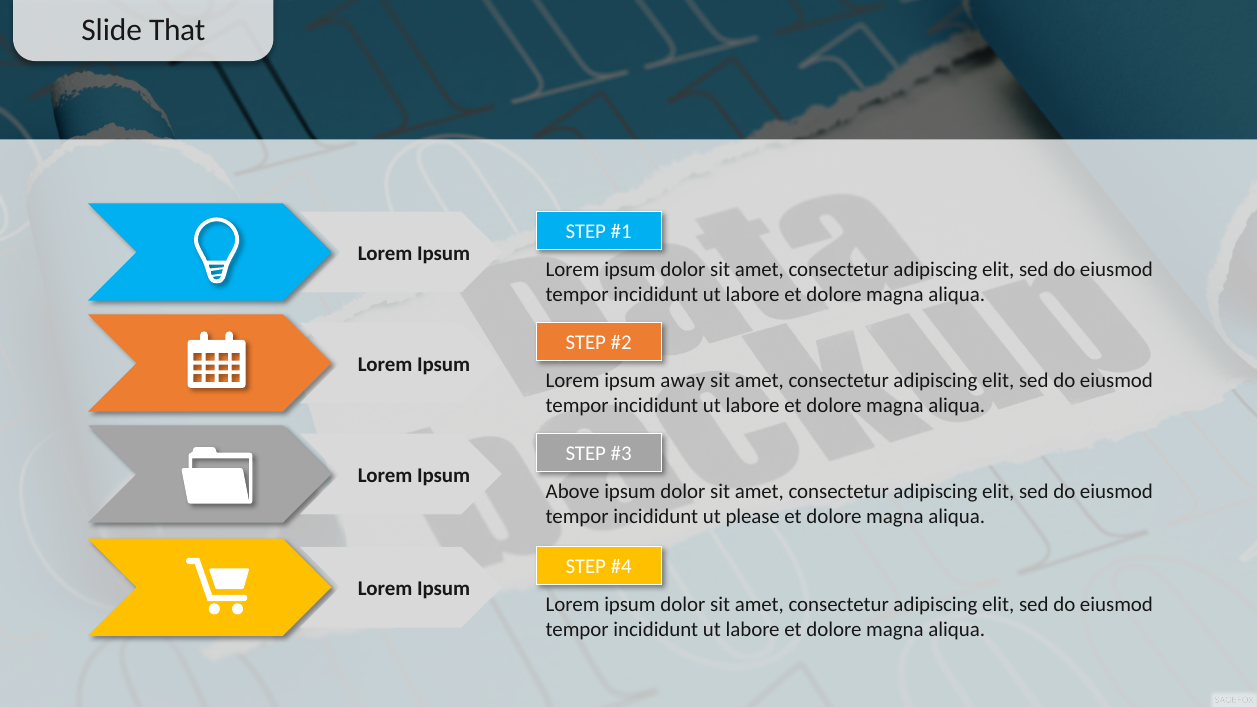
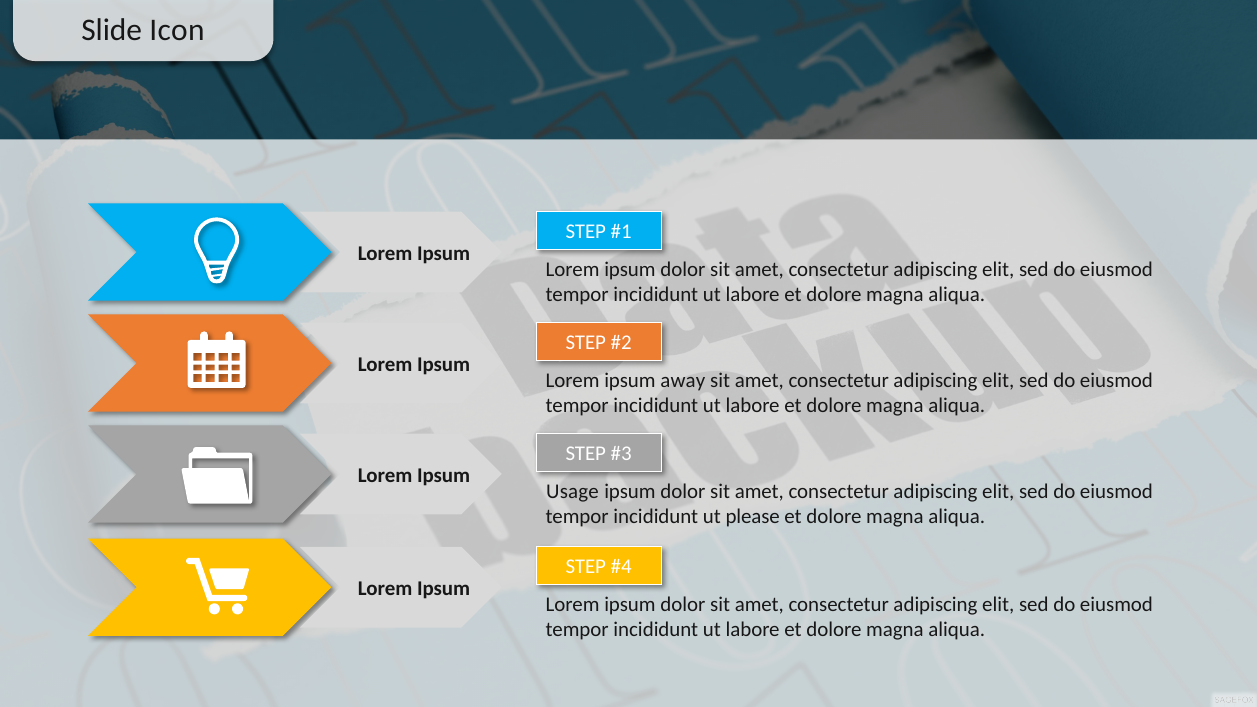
That: That -> Icon
Above: Above -> Usage
